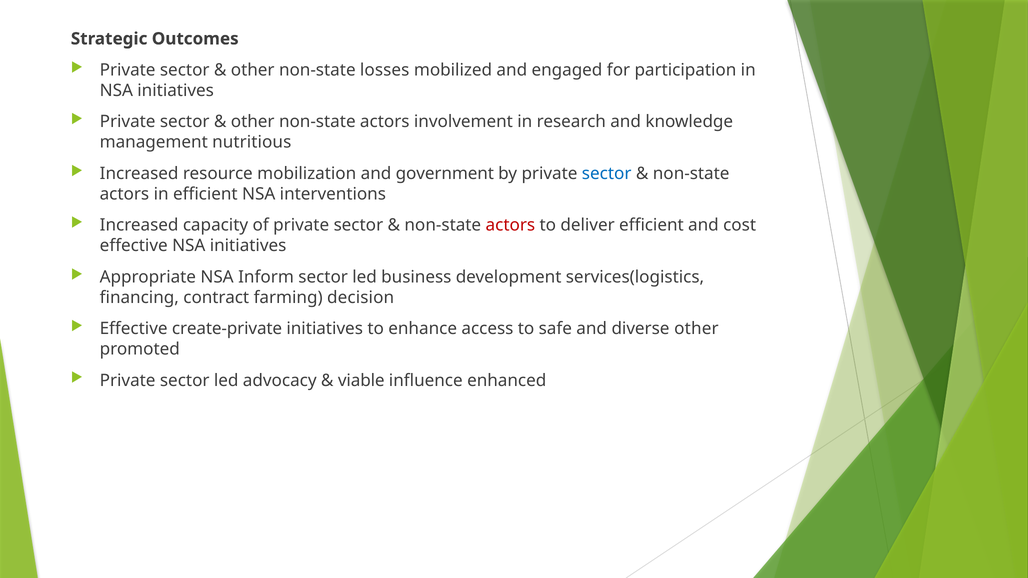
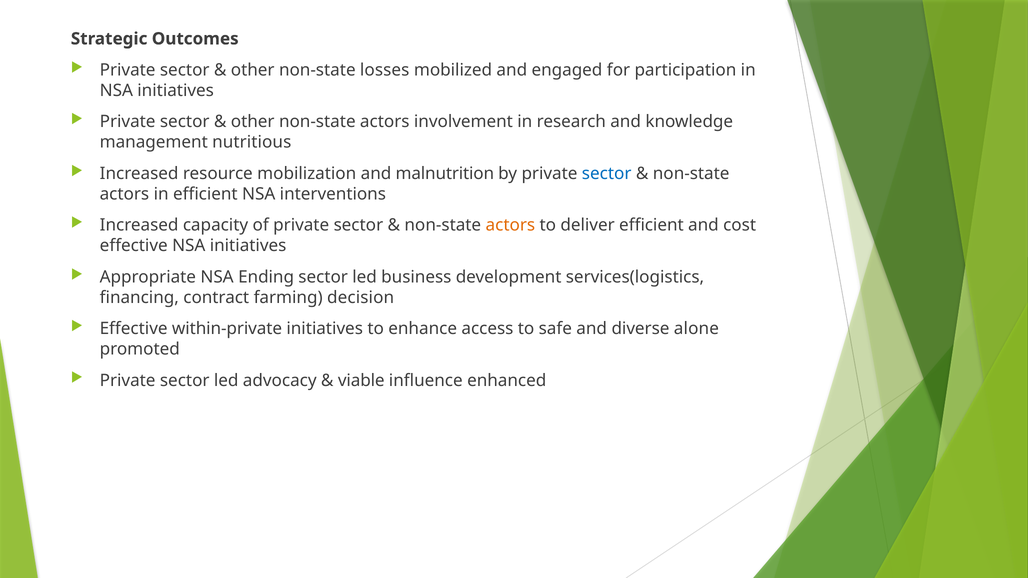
government: government -> malnutrition
actors at (510, 225) colour: red -> orange
Inform: Inform -> Ending
create-private: create-private -> within-private
diverse other: other -> alone
